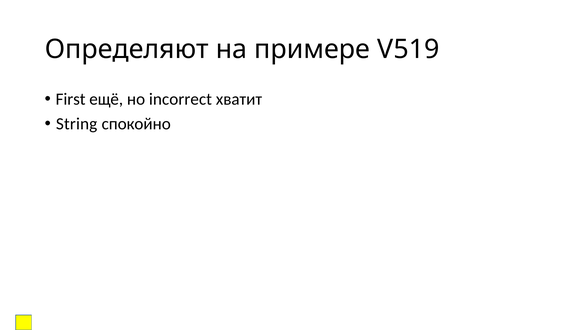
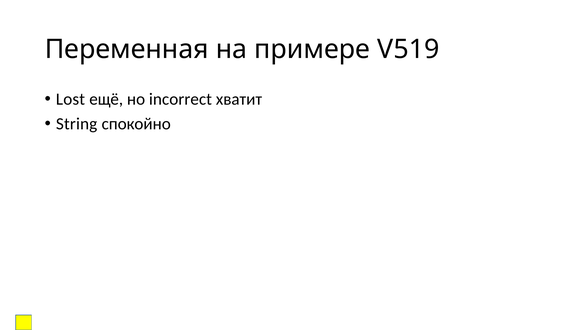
Определяют: Определяют -> Переменная
First: First -> Lost
